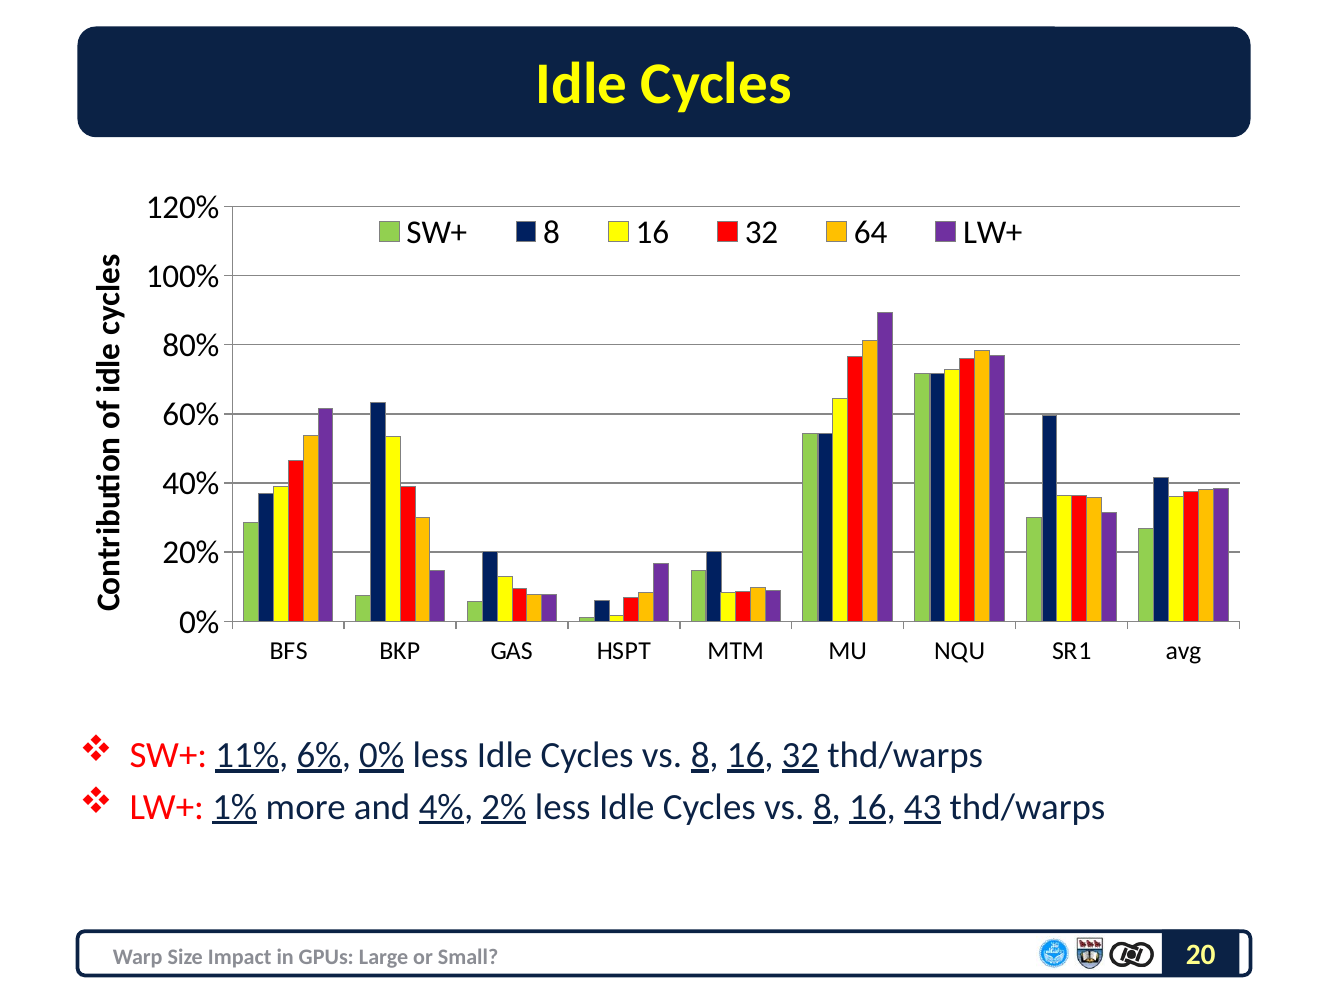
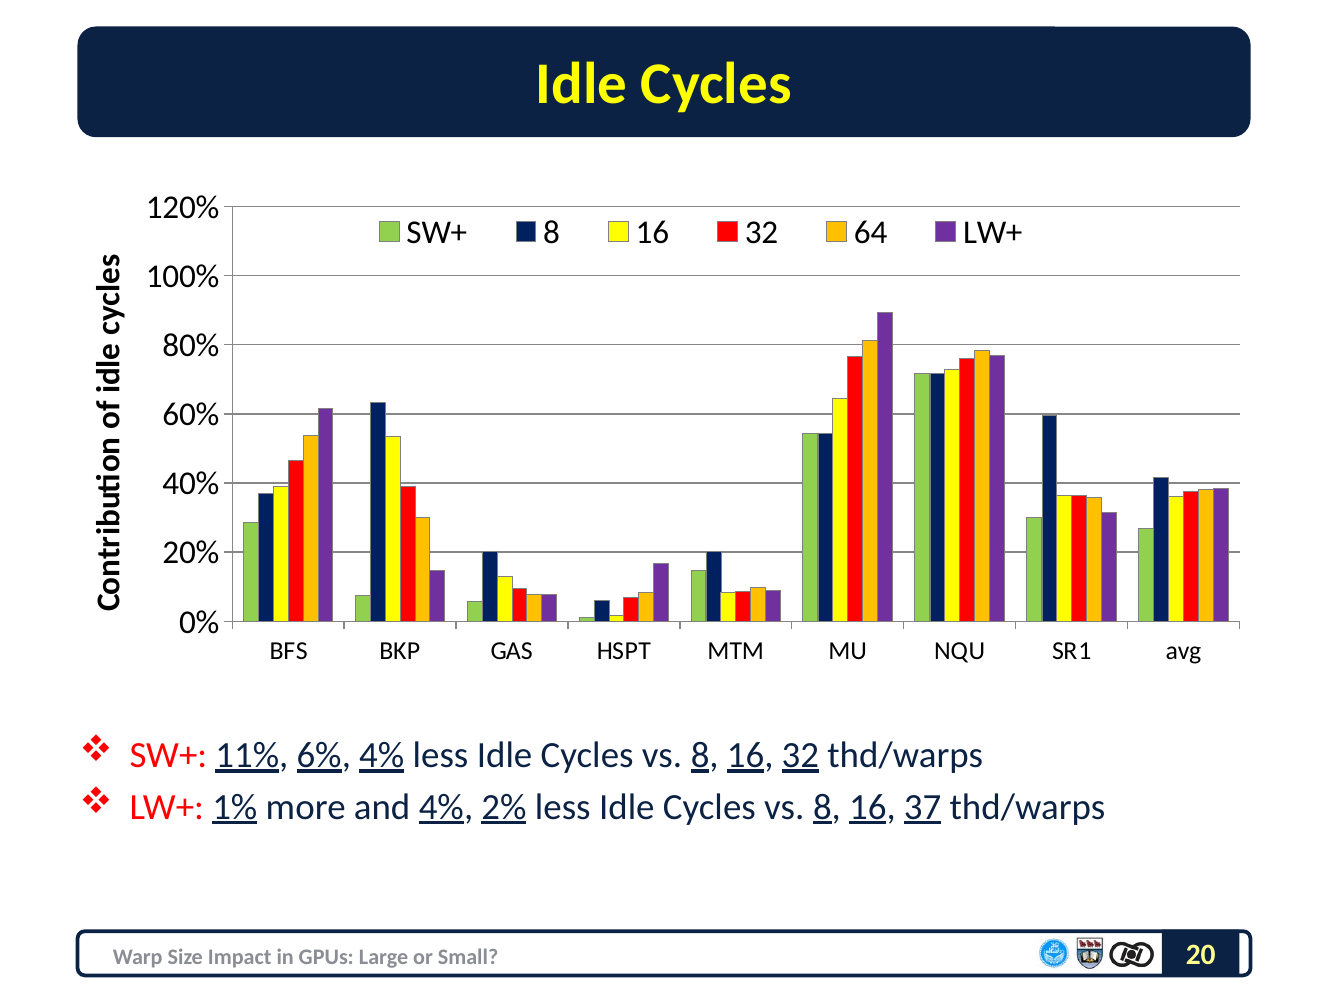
6% 0%: 0% -> 4%
43: 43 -> 37
